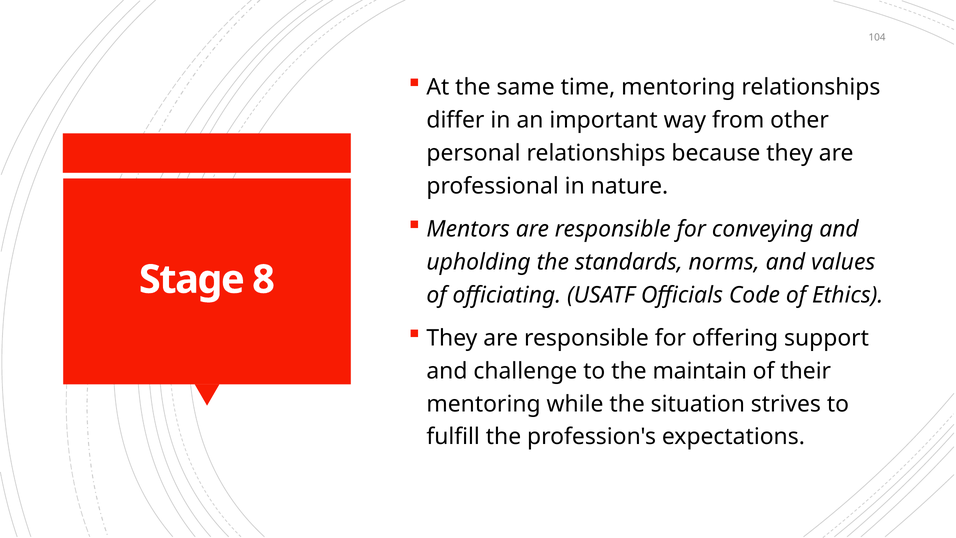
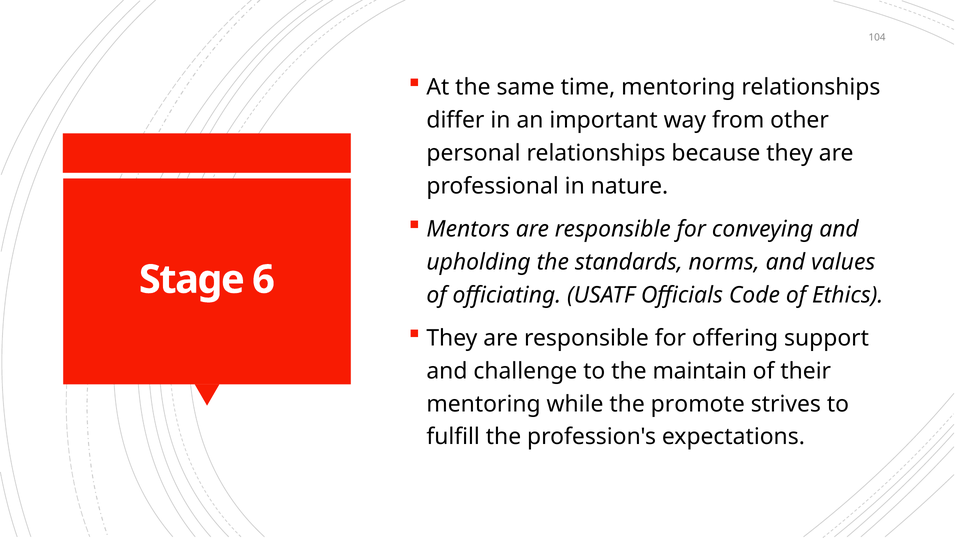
8: 8 -> 6
situation: situation -> promote
